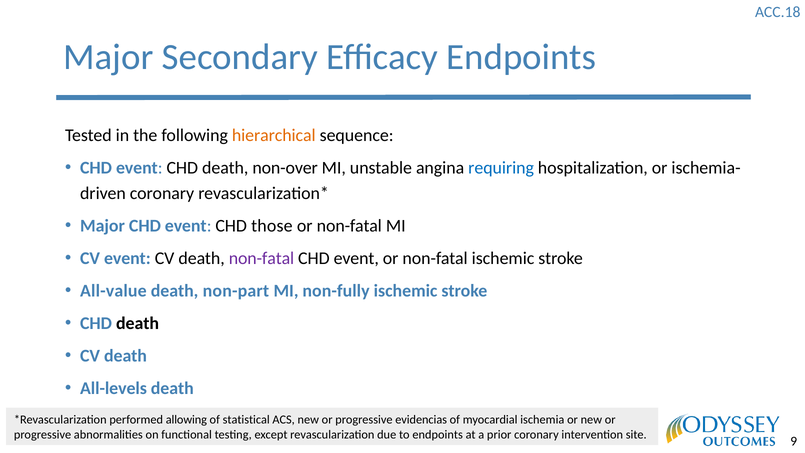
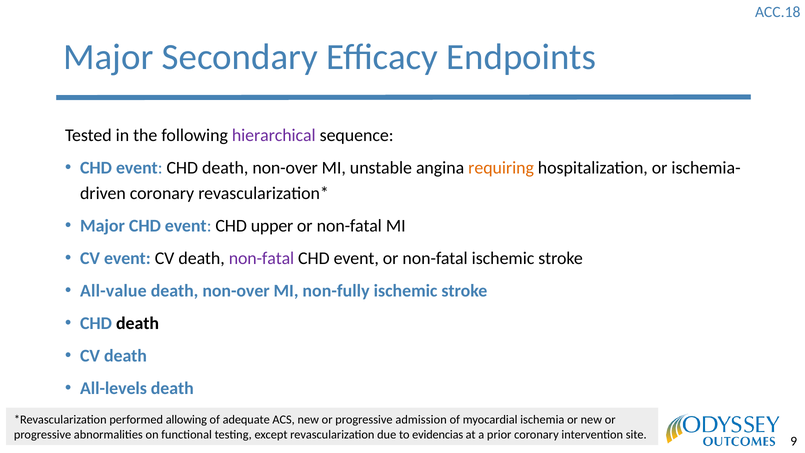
hierarchical colour: orange -> purple
requiring colour: blue -> orange
those: those -> upper
non-part at (236, 291): non-part -> non-over
statistical: statistical -> adequate
evidencias: evidencias -> admission
to endpoints: endpoints -> evidencias
